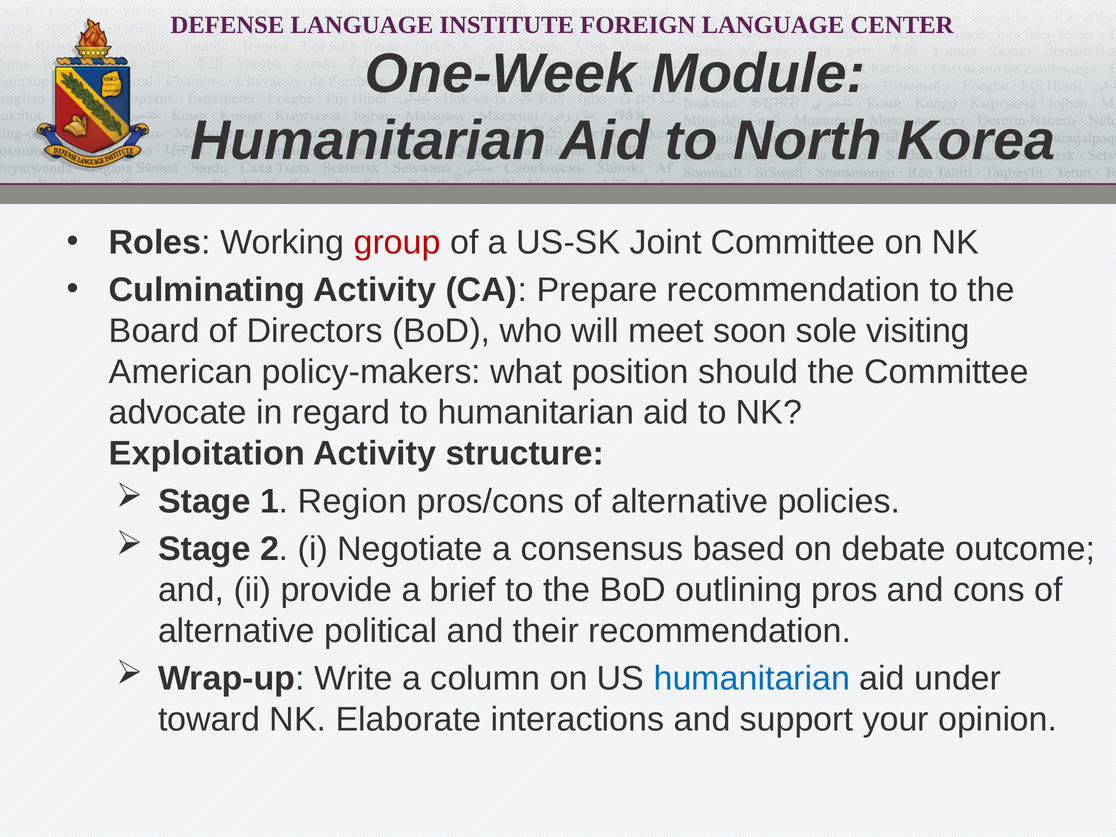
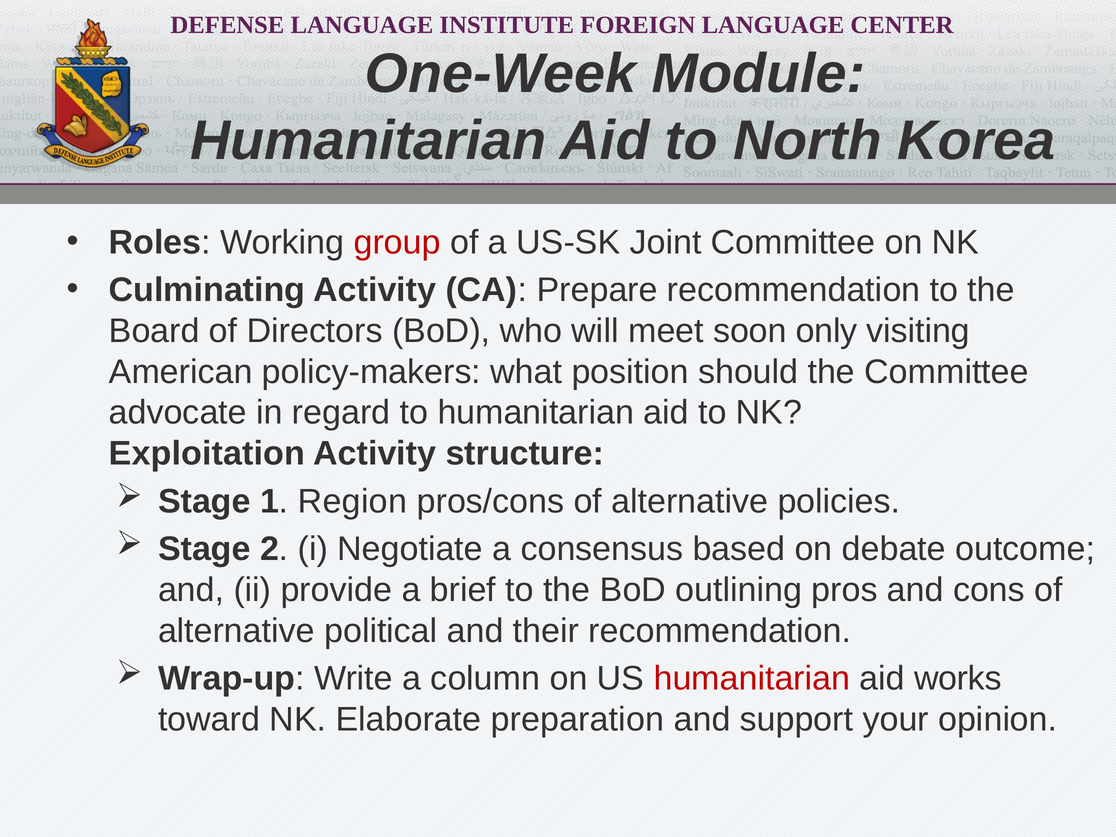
sole: sole -> only
humanitarian at (752, 679) colour: blue -> red
under: under -> works
interactions: interactions -> preparation
